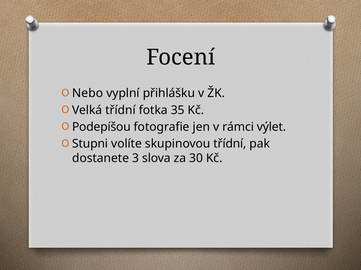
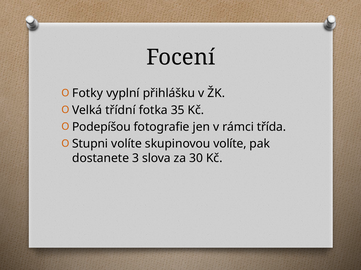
Nebo: Nebo -> Fotky
výlet: výlet -> třída
skupinovou třídní: třídní -> volíte
